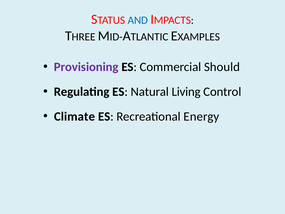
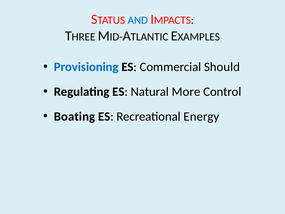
Provisioning colour: purple -> blue
Living: Living -> More
Climate: Climate -> Boating
